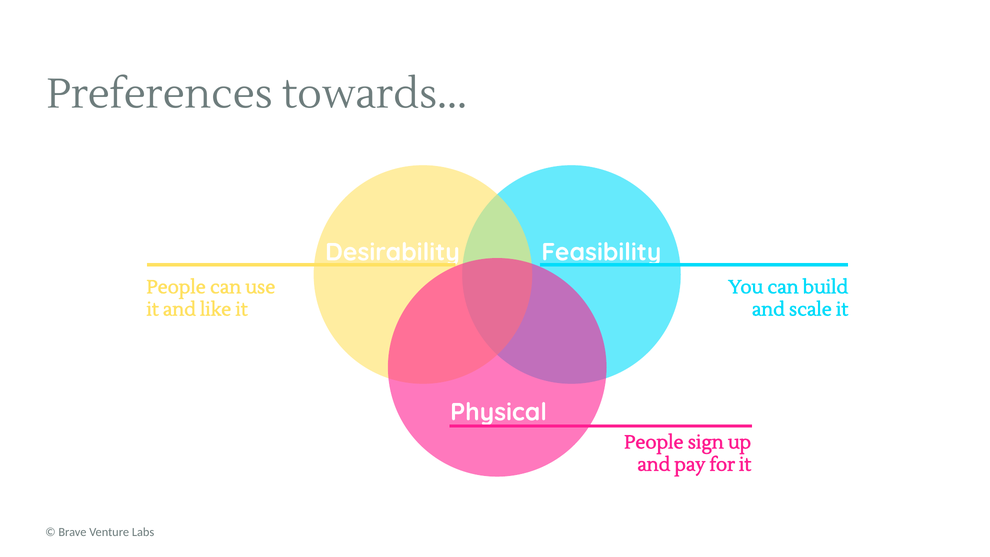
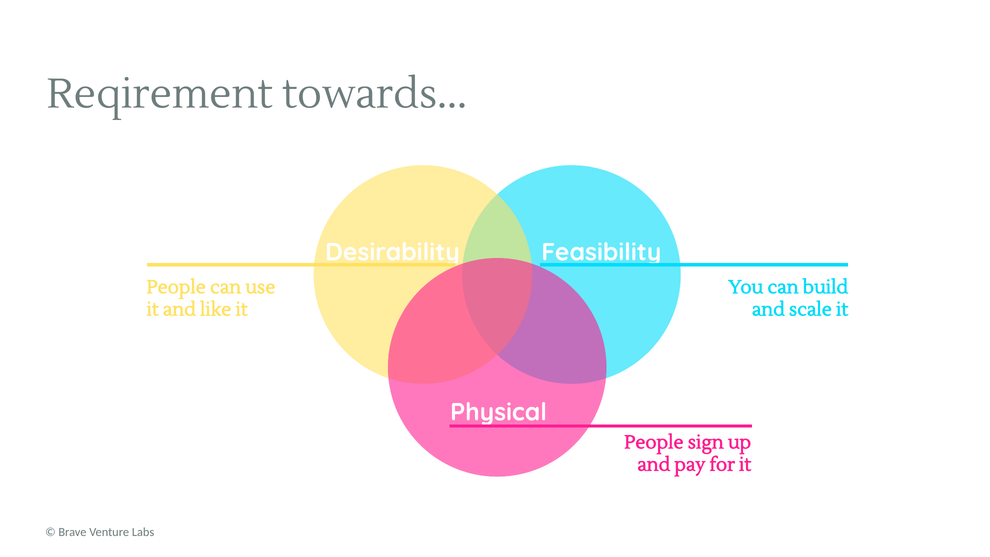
Preferences: Preferences -> Reqirement
